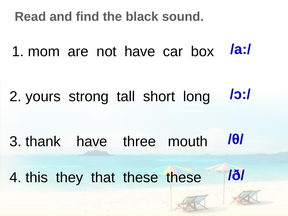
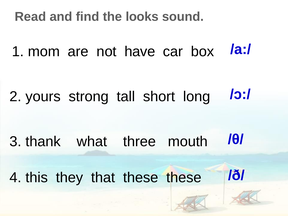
black: black -> looks
thank have: have -> what
